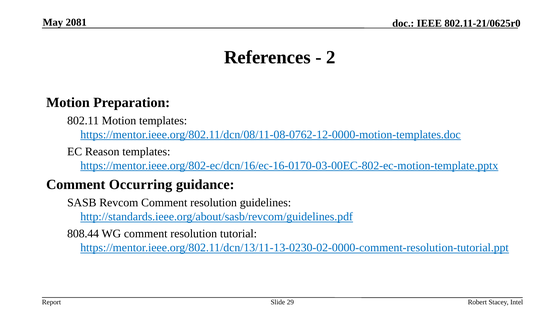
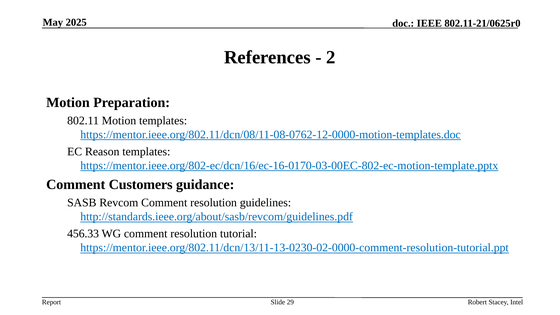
2081: 2081 -> 2025
Occurring: Occurring -> Customers
808.44: 808.44 -> 456.33
